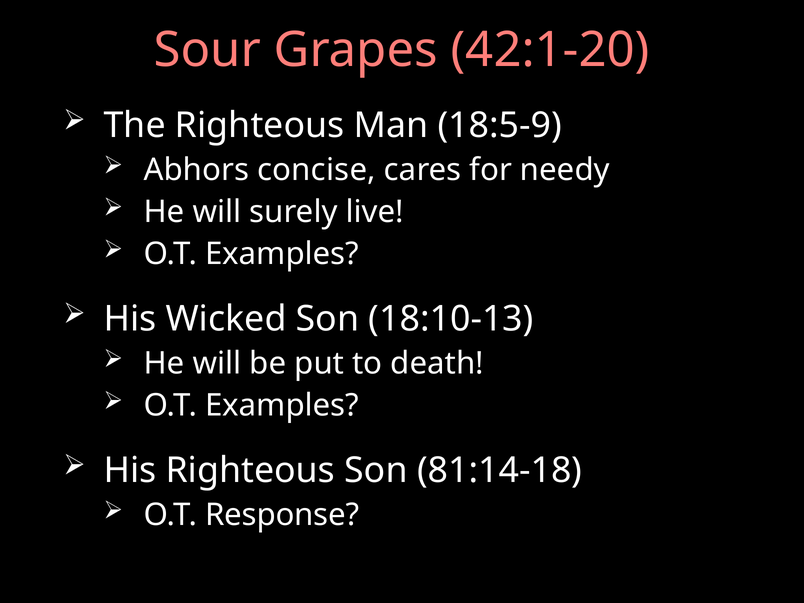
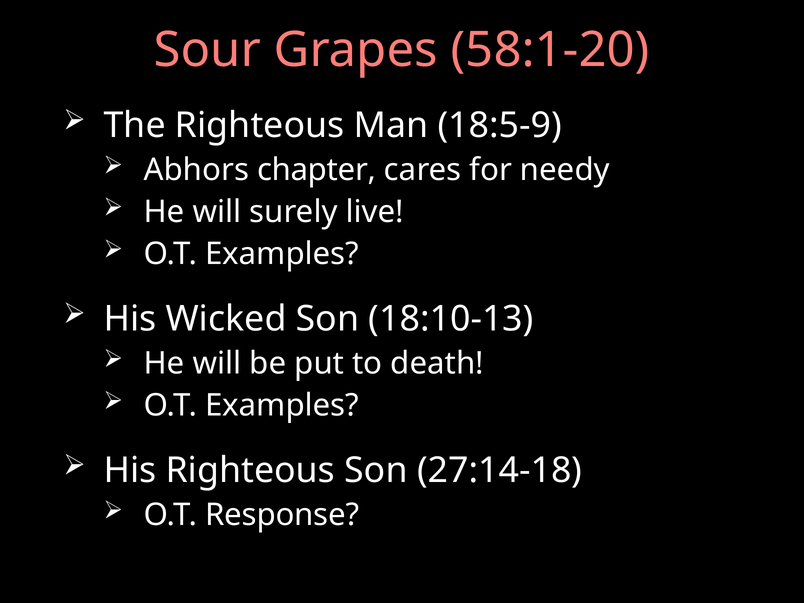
42:1-20: 42:1-20 -> 58:1-20
concise: concise -> chapter
81:14-18: 81:14-18 -> 27:14-18
